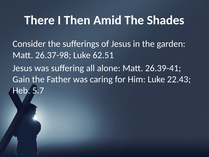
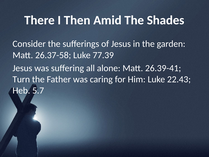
26.37-98: 26.37-98 -> 26.37-58
62.51: 62.51 -> 77.39
Gain: Gain -> Turn
